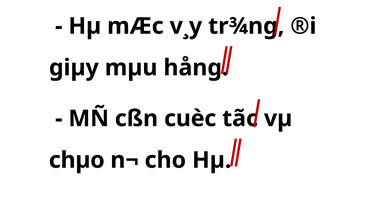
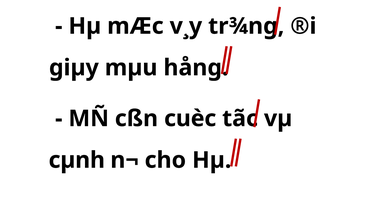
chµo: chµo -> cµnh
